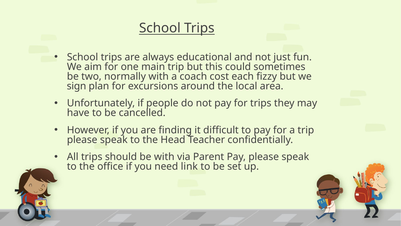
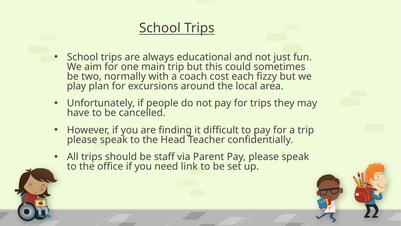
sign: sign -> play
be with: with -> staff
